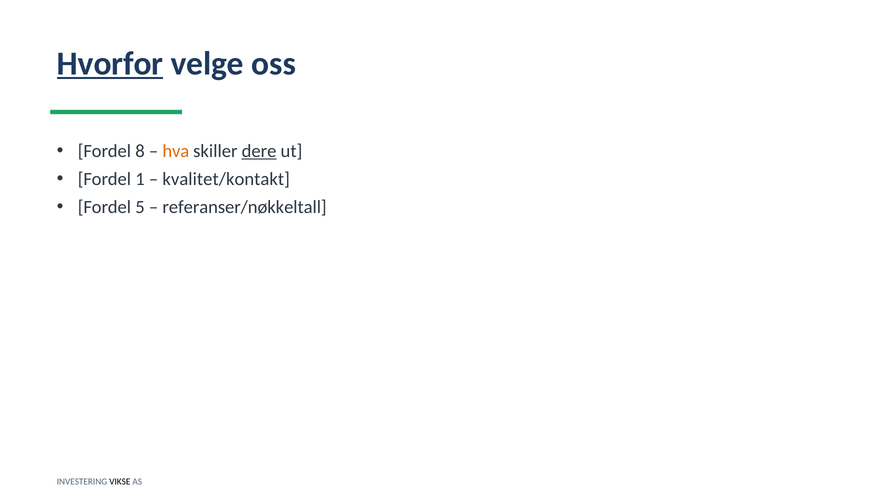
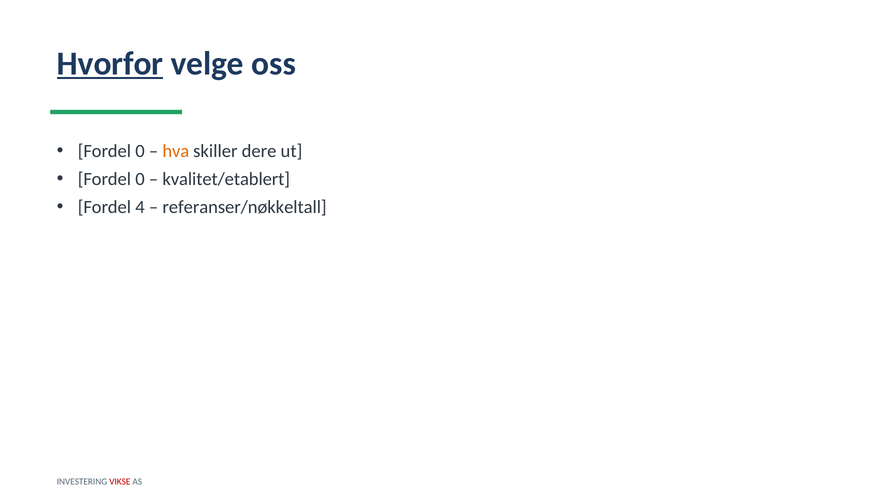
8 at (140, 151): 8 -> 0
dere underline: present -> none
1 at (140, 179): 1 -> 0
kvalitet/kontakt: kvalitet/kontakt -> kvalitet/etablert
5: 5 -> 4
VIKSE colour: black -> red
